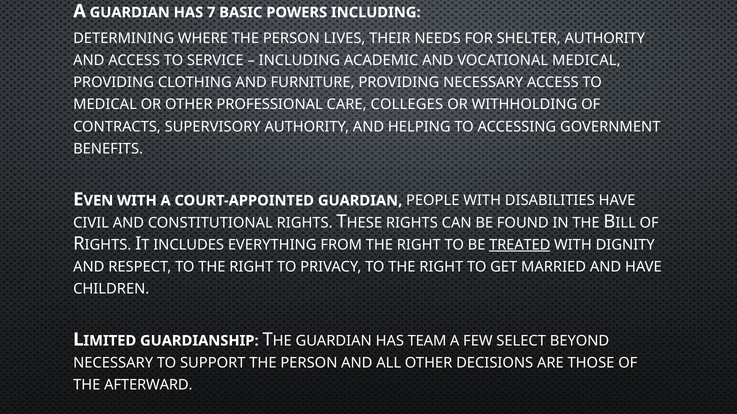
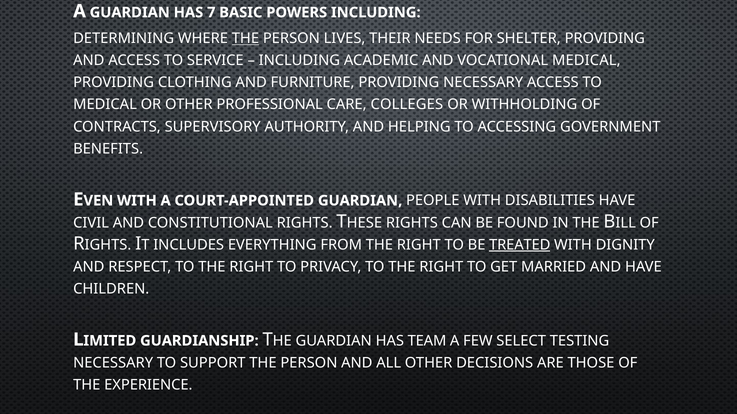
THE at (245, 38) underline: none -> present
SHELTER AUTHORITY: AUTHORITY -> PROVIDING
BEYOND: BEYOND -> TESTING
AFTERWARD: AFTERWARD -> EXPERIENCE
